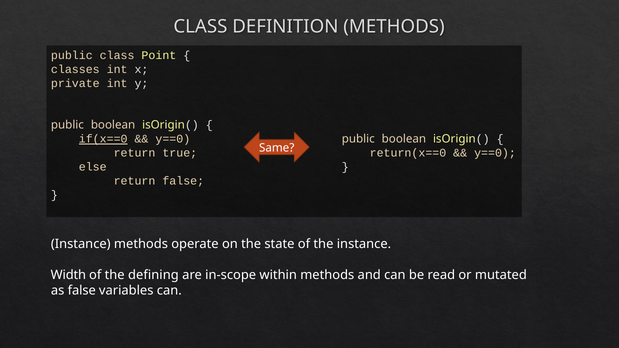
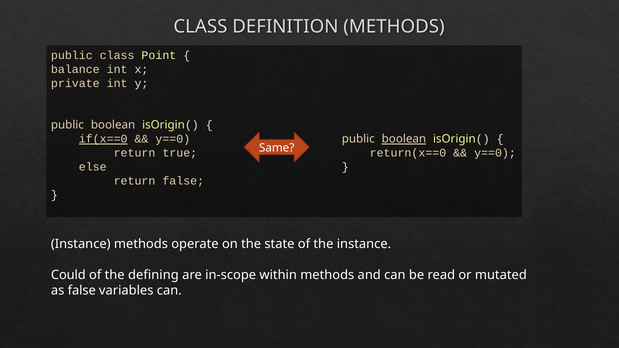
classes: classes -> balance
boolean at (404, 139) underline: none -> present
Width: Width -> Could
